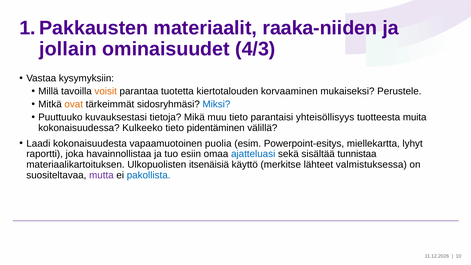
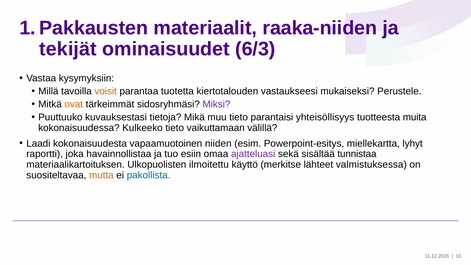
jollain: jollain -> tekijät
4/3: 4/3 -> 6/3
korvaaminen: korvaaminen -> vastaukseesi
Miksi colour: blue -> purple
pidentäminen: pidentäminen -> vaikuttamaan
puolia: puolia -> niiden
ajatteluasi colour: blue -> purple
itsenäisiä: itsenäisiä -> ilmoitettu
mutta colour: purple -> orange
